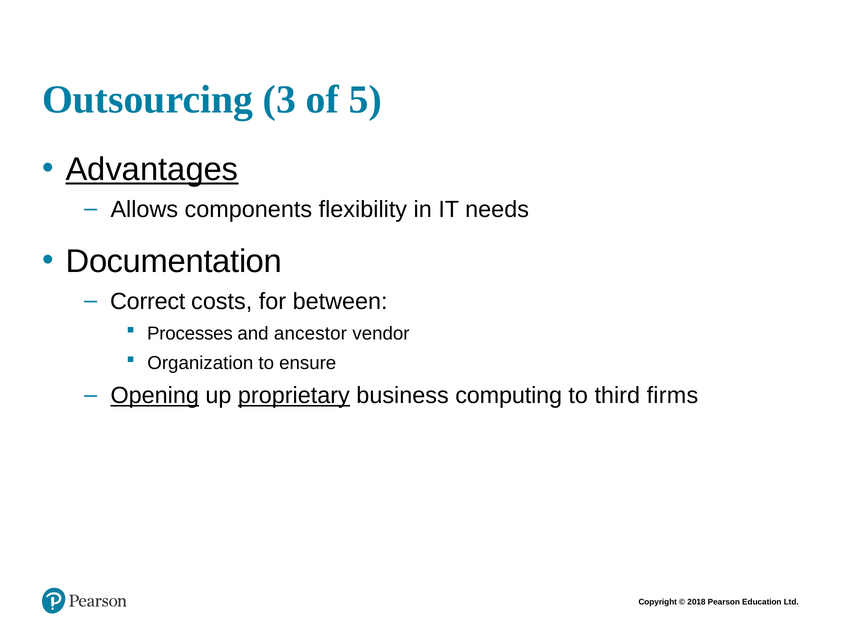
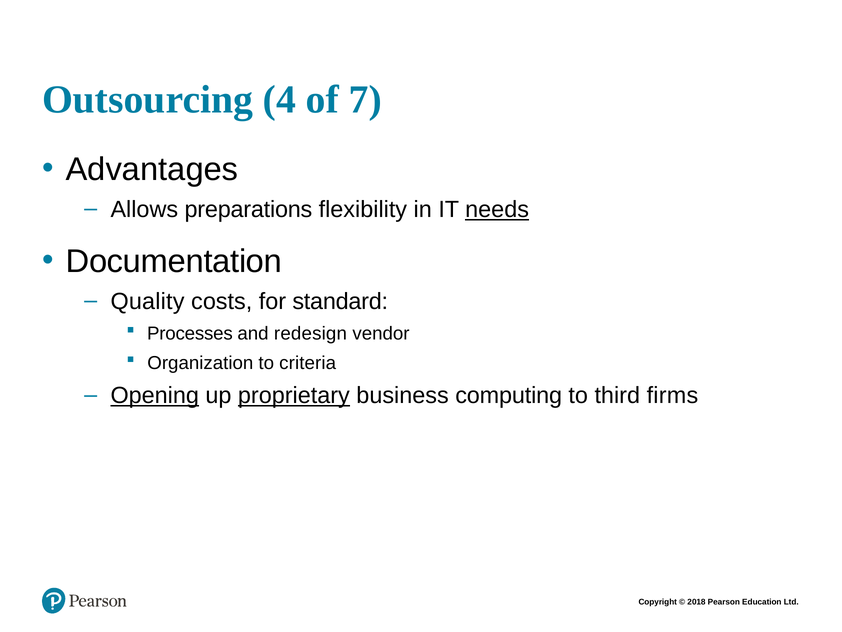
3: 3 -> 4
5: 5 -> 7
Advantages underline: present -> none
components: components -> preparations
needs underline: none -> present
Correct: Correct -> Quality
between: between -> standard
ancestor: ancestor -> redesign
ensure: ensure -> criteria
